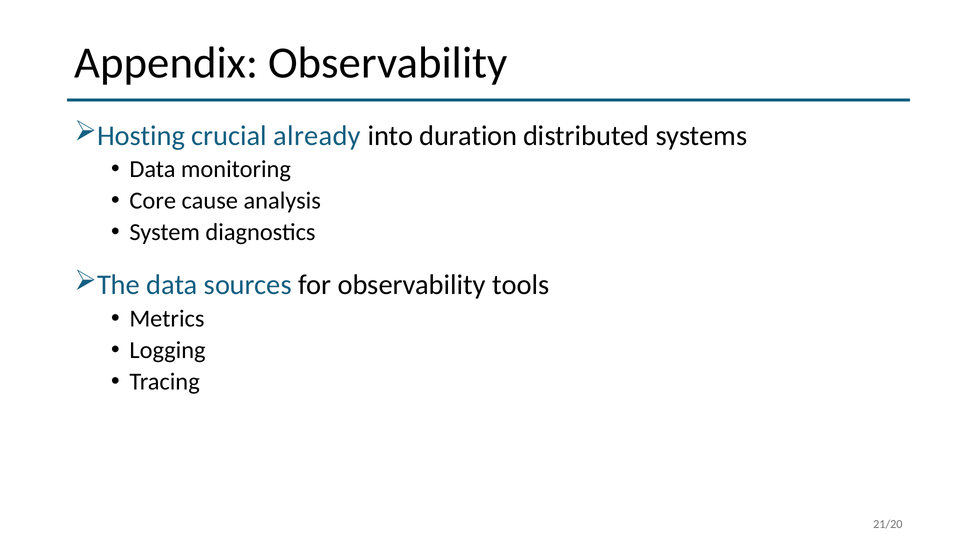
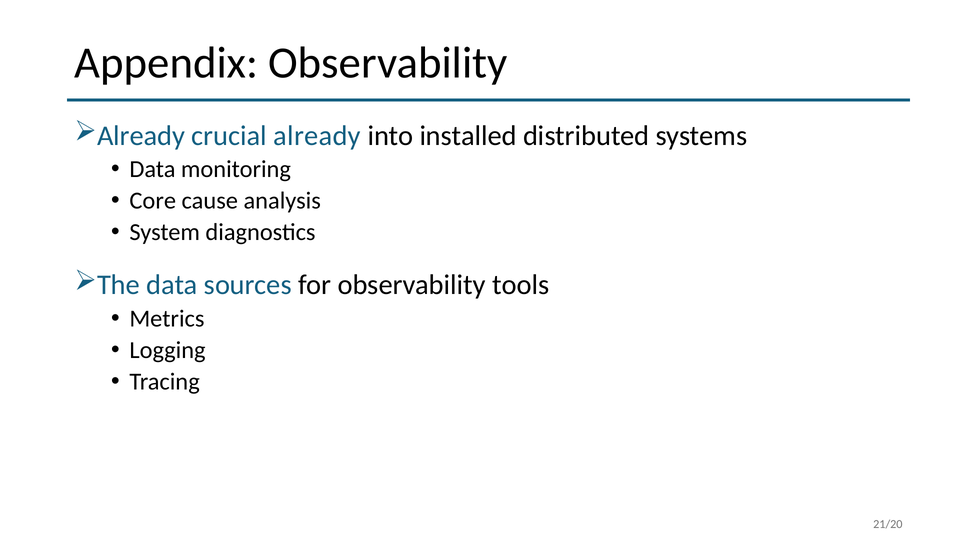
Hosting at (141, 136): Hosting -> Already
duration: duration -> installed
